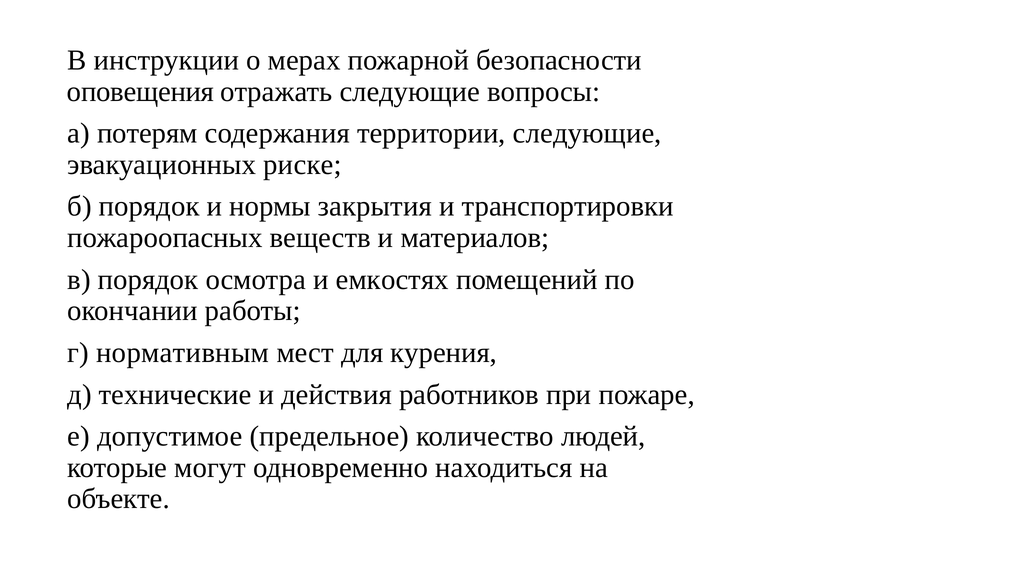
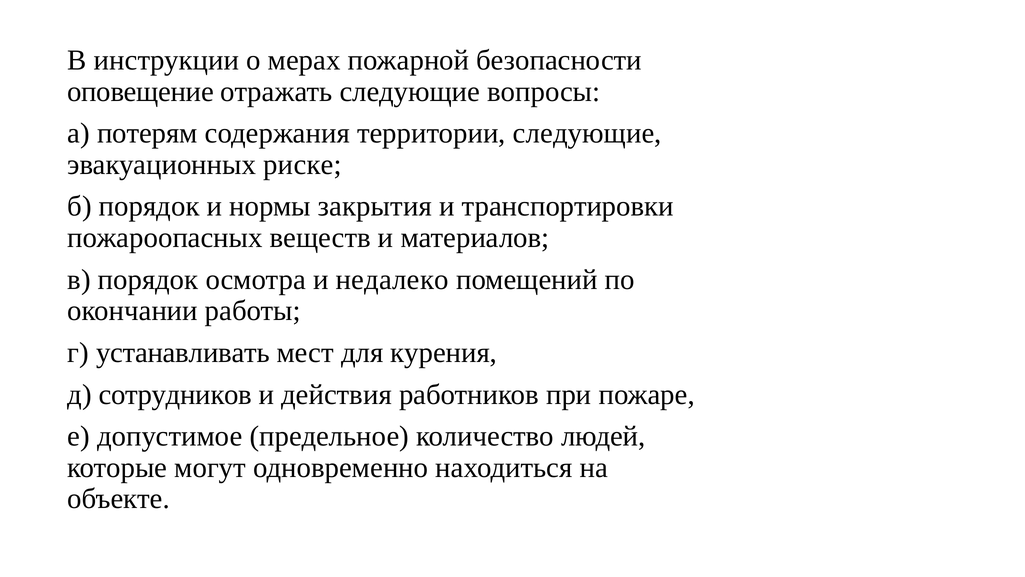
оповещения: оповещения -> оповещение
емкостях: емкостях -> недалеко
нормативным: нормативным -> устанавливать
технические: технические -> сотрудников
